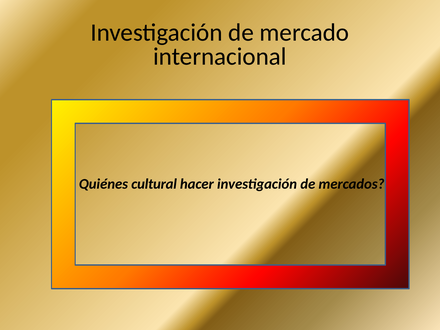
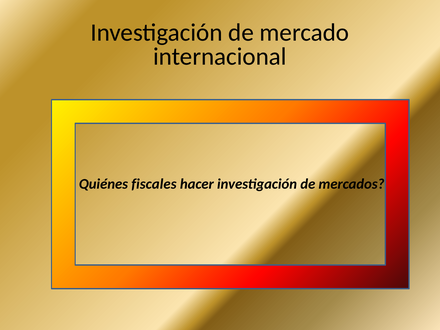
cultural: cultural -> fiscales
